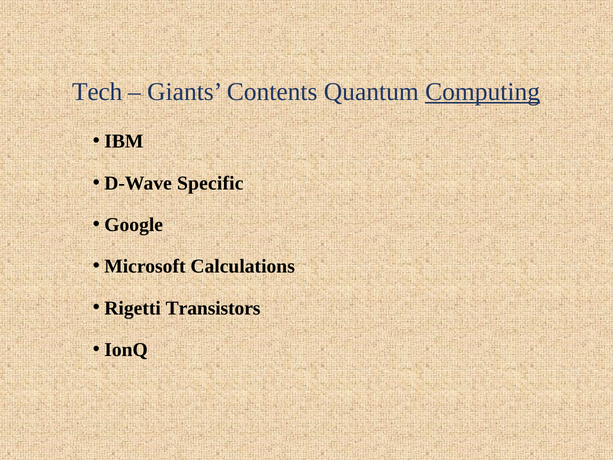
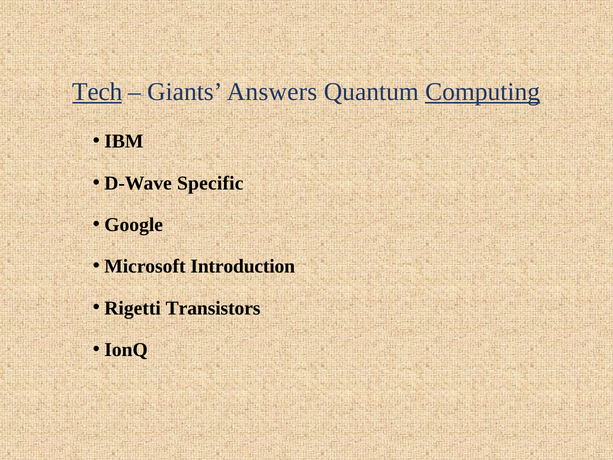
Tech underline: none -> present
Contents: Contents -> Answers
Calculations: Calculations -> Introduction
